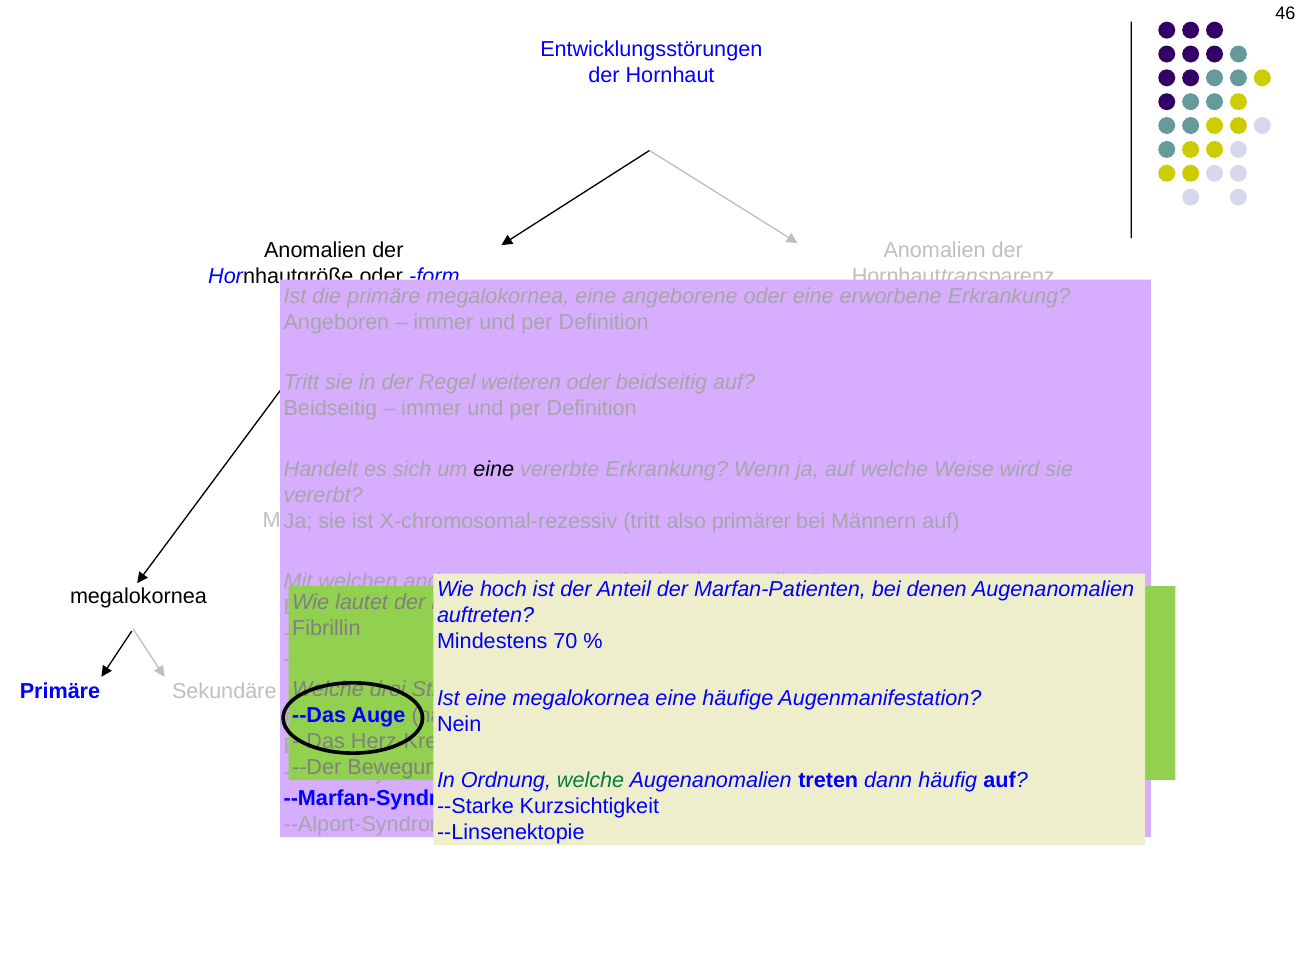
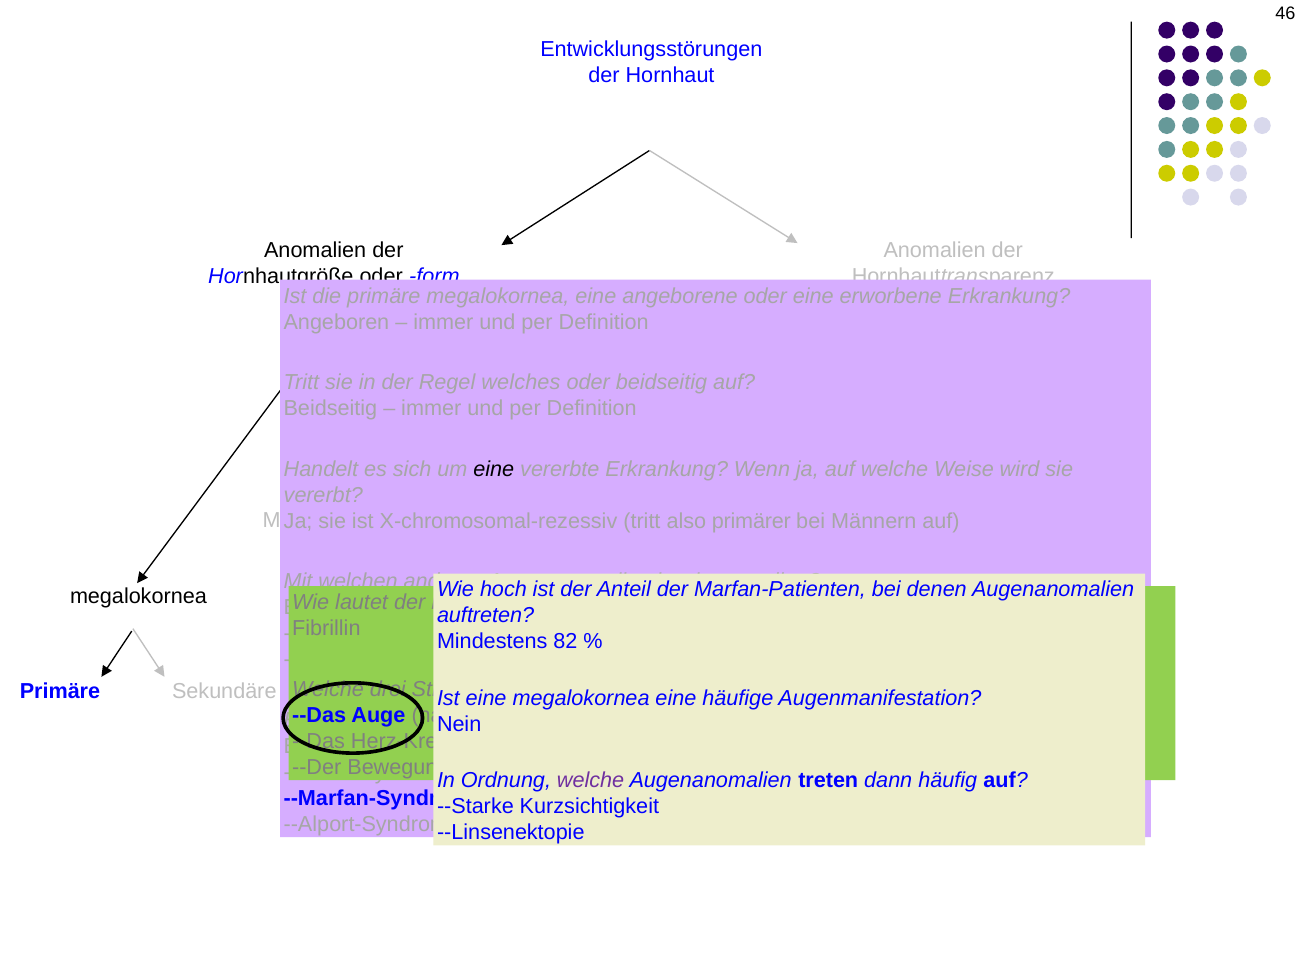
weiteren: weiteren -> welches
70: 70 -> 82
welche at (591, 780) colour: green -> purple
